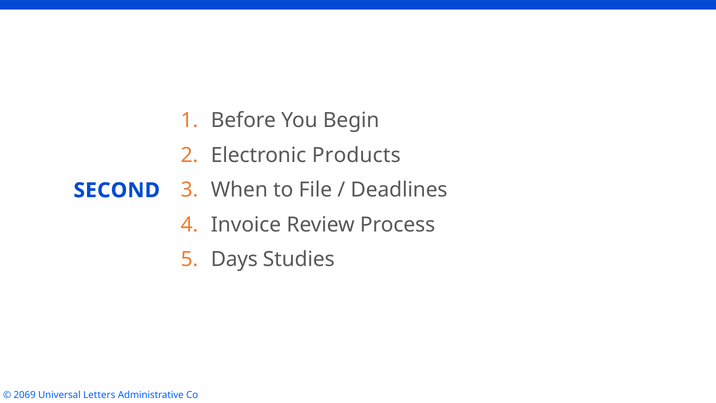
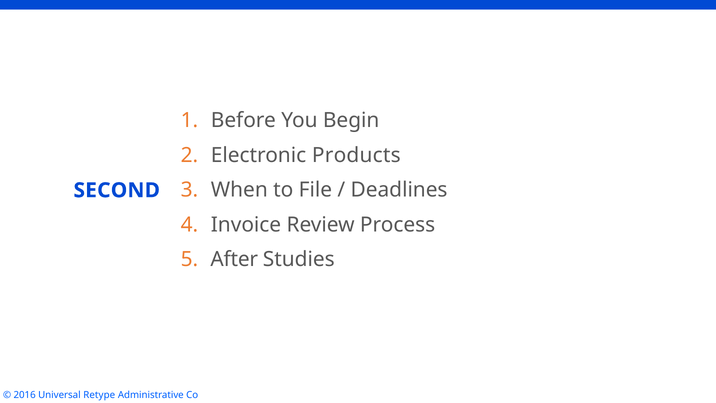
Days: Days -> After
2069: 2069 -> 2016
Letters: Letters -> Retype
